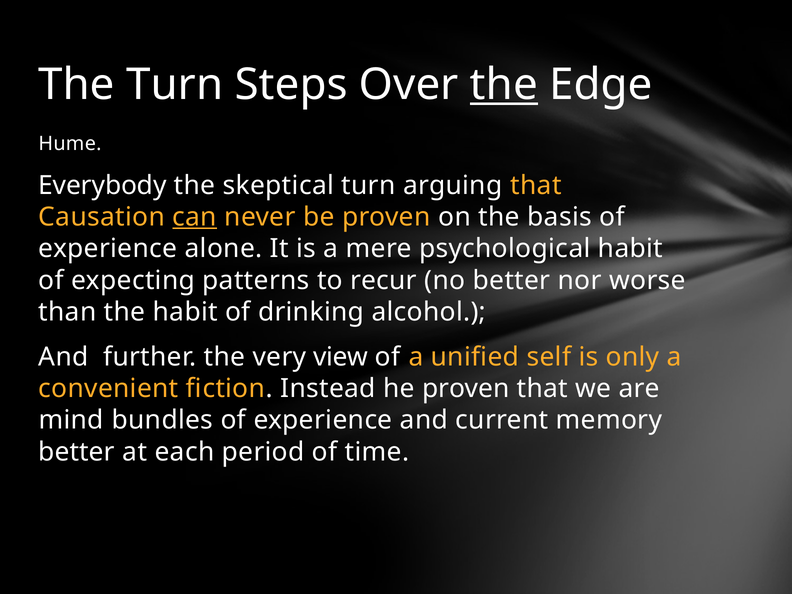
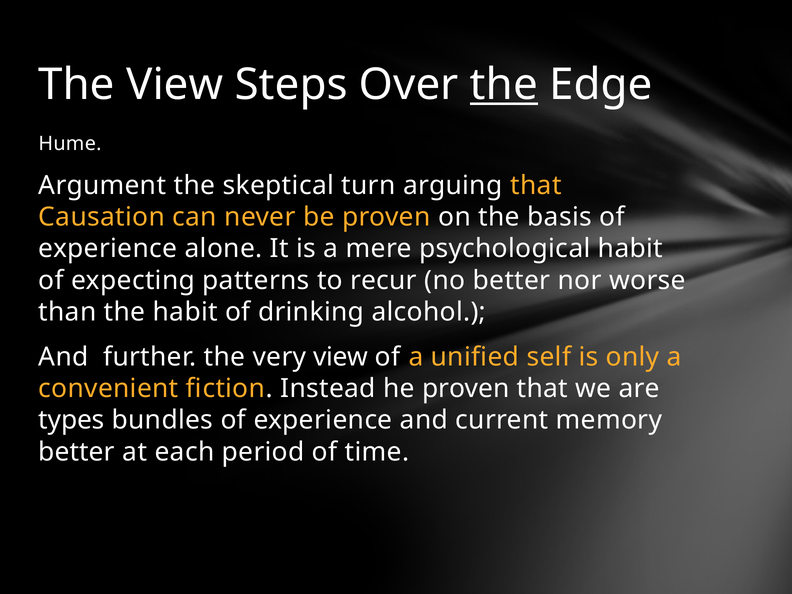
The Turn: Turn -> View
Everybody: Everybody -> Argument
can underline: present -> none
mind: mind -> types
